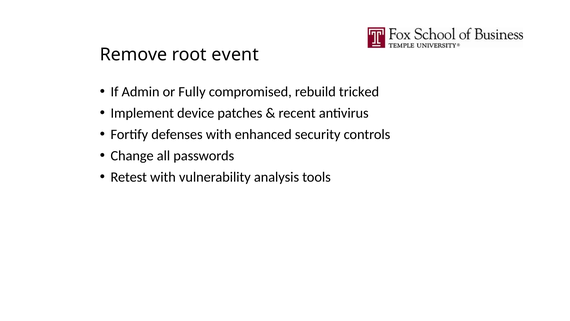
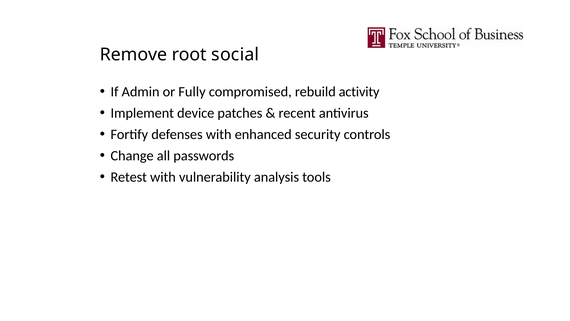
event: event -> social
tricked: tricked -> activity
